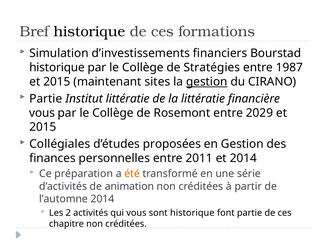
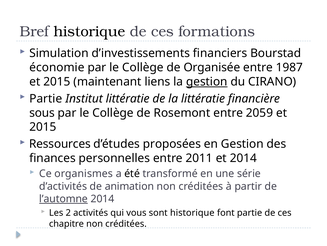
historique at (57, 67): historique -> économie
Stratégies: Stratégies -> Organisée
sites: sites -> liens
vous at (42, 113): vous -> sous
2029: 2029 -> 2059
Collégiales: Collégiales -> Ressources
préparation: préparation -> organismes
été colour: orange -> black
l’automne underline: none -> present
